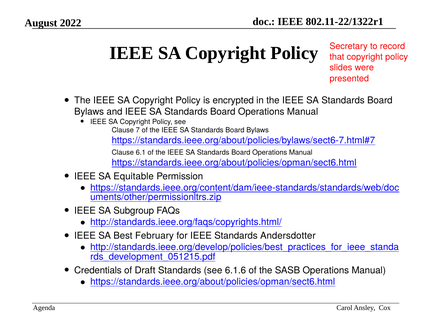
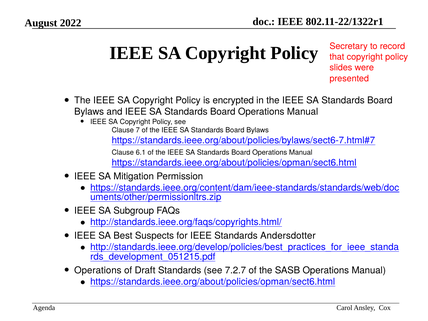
Equitable: Equitable -> Mitigation
February: February -> Suspects
Credentials at (98, 270): Credentials -> Operations
6.1.6: 6.1.6 -> 7.2.7
